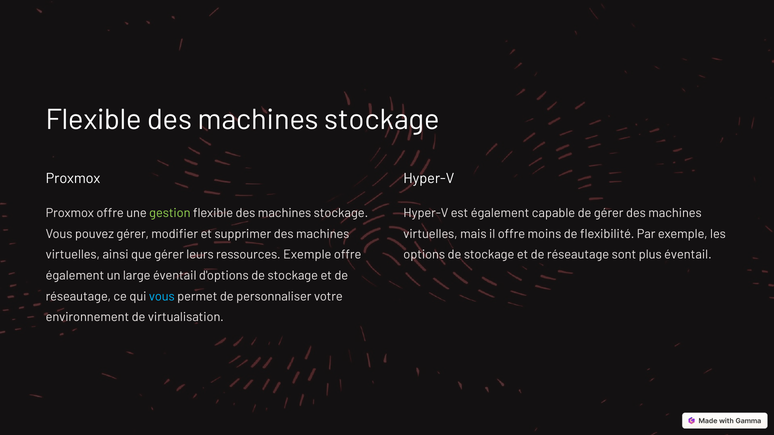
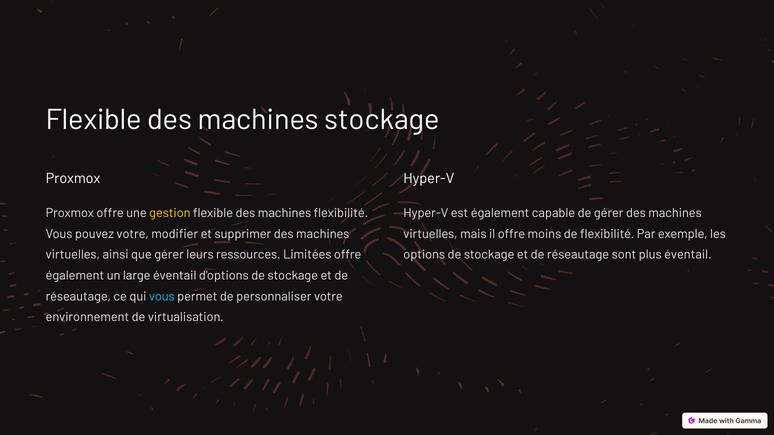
gestion colour: light green -> yellow
stockage at (341, 213): stockage -> flexibilité
pouvez gérer: gérer -> votre
ressources Exemple: Exemple -> Limitées
